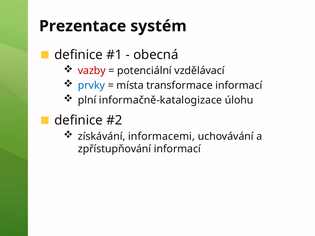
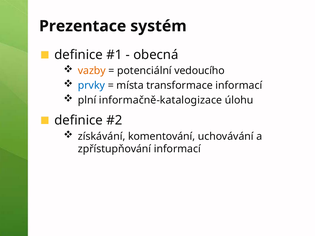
vazby colour: red -> orange
vzdělávací: vzdělávací -> vedoucího
informacemi: informacemi -> komentování
